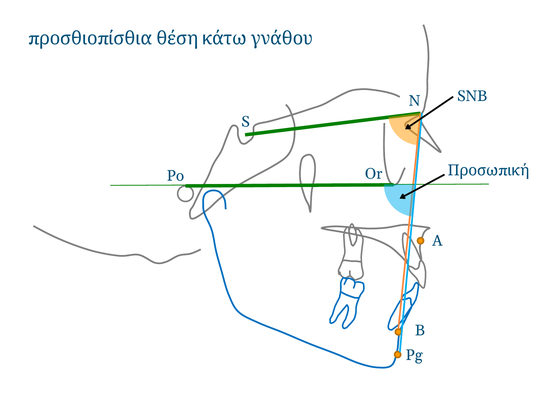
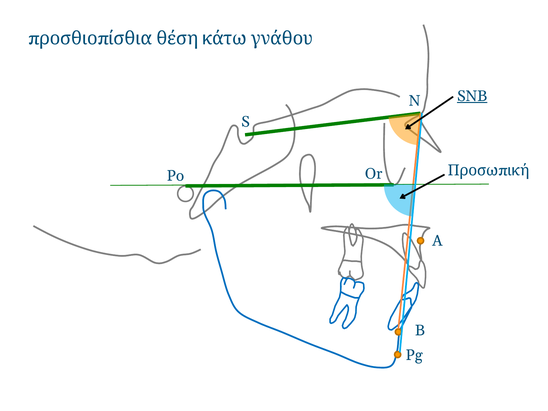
SNB underline: none -> present
